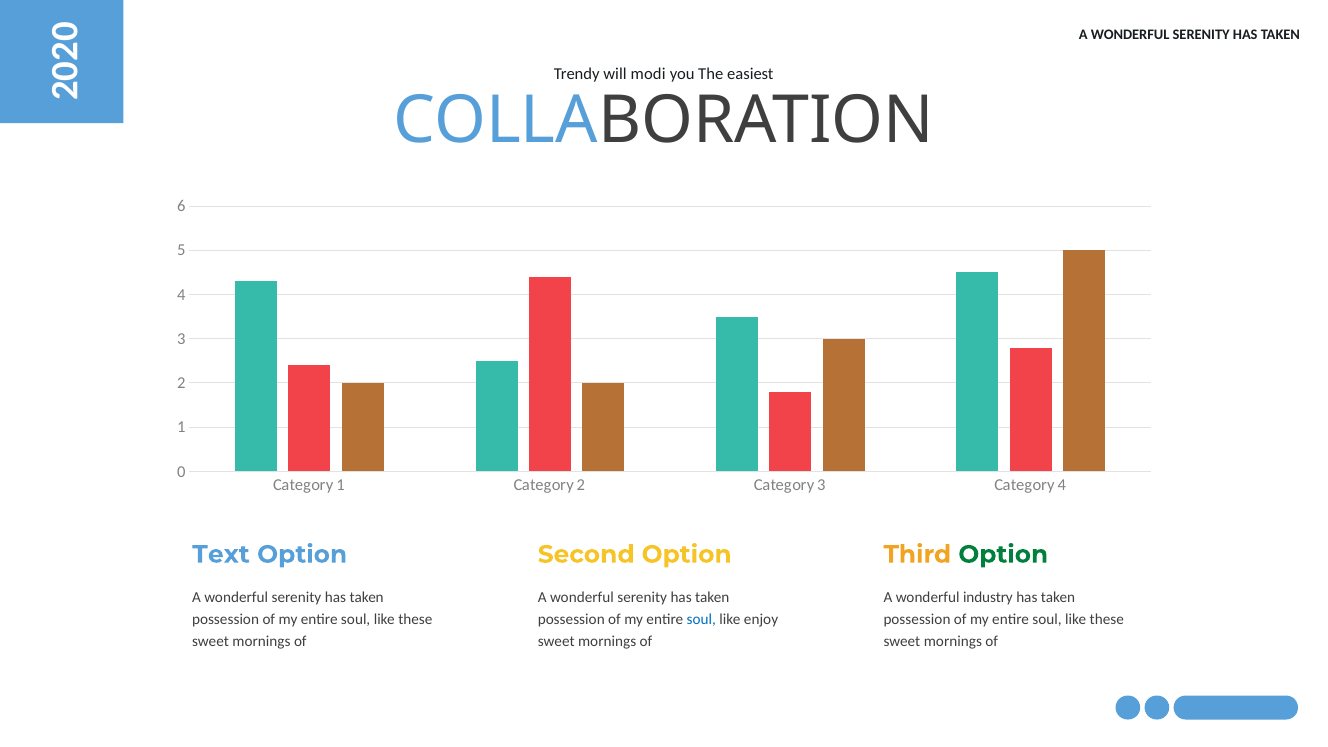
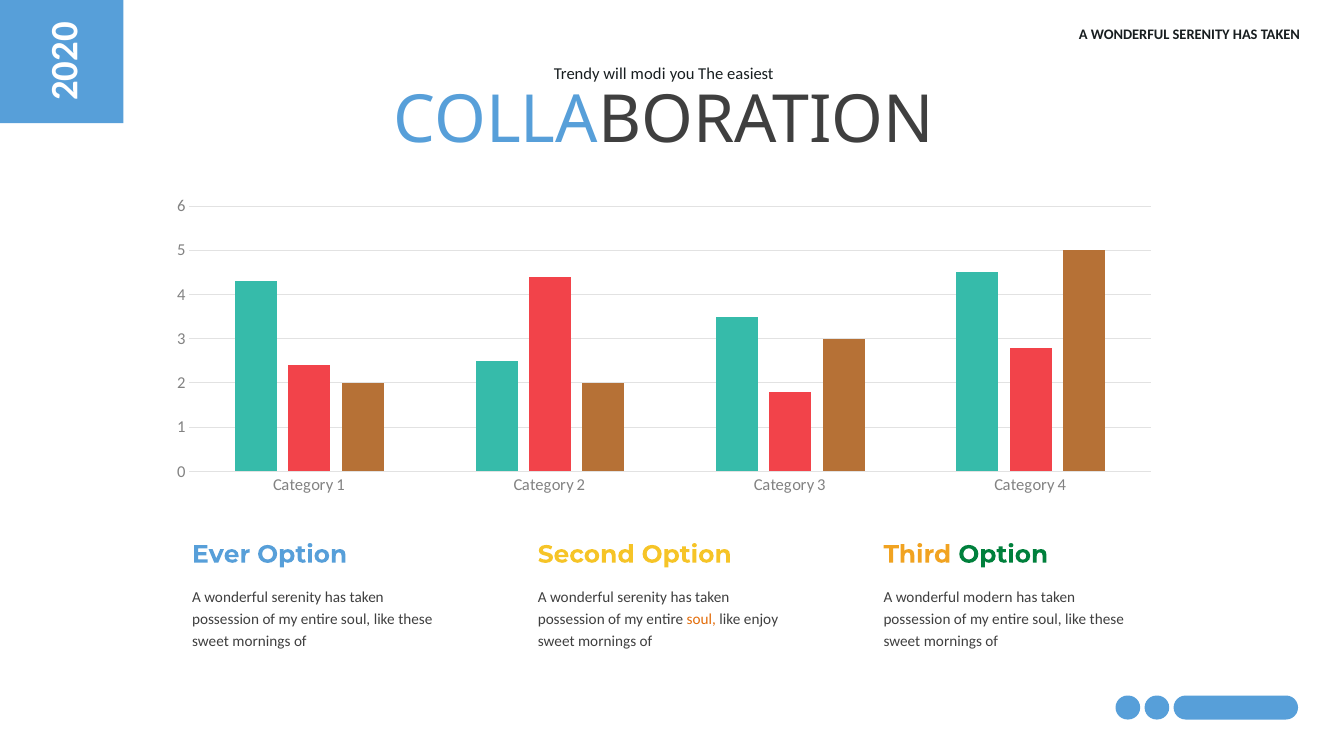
Text: Text -> Ever
industry: industry -> modern
soul at (701, 620) colour: blue -> orange
